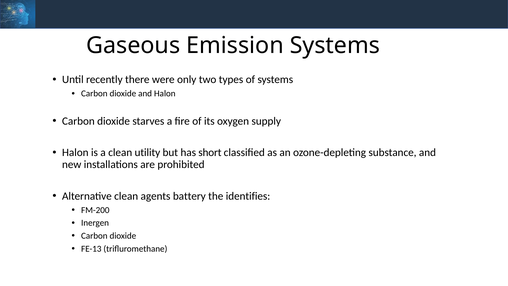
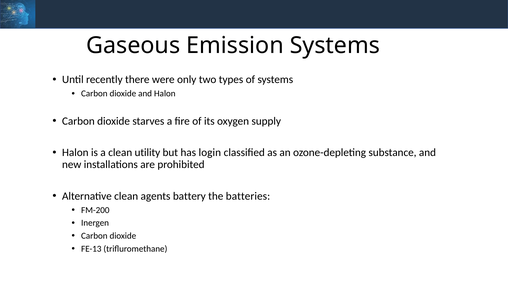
short: short -> login
identifies: identifies -> batteries
